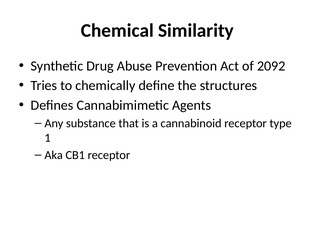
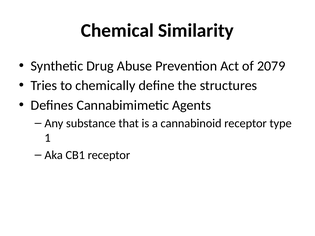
2092: 2092 -> 2079
